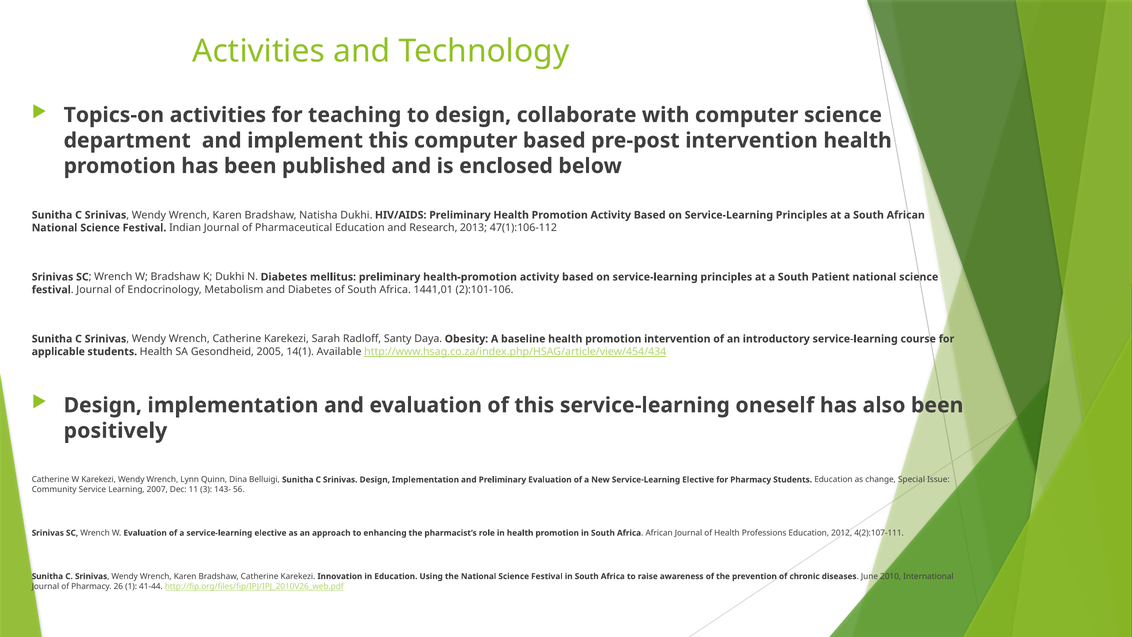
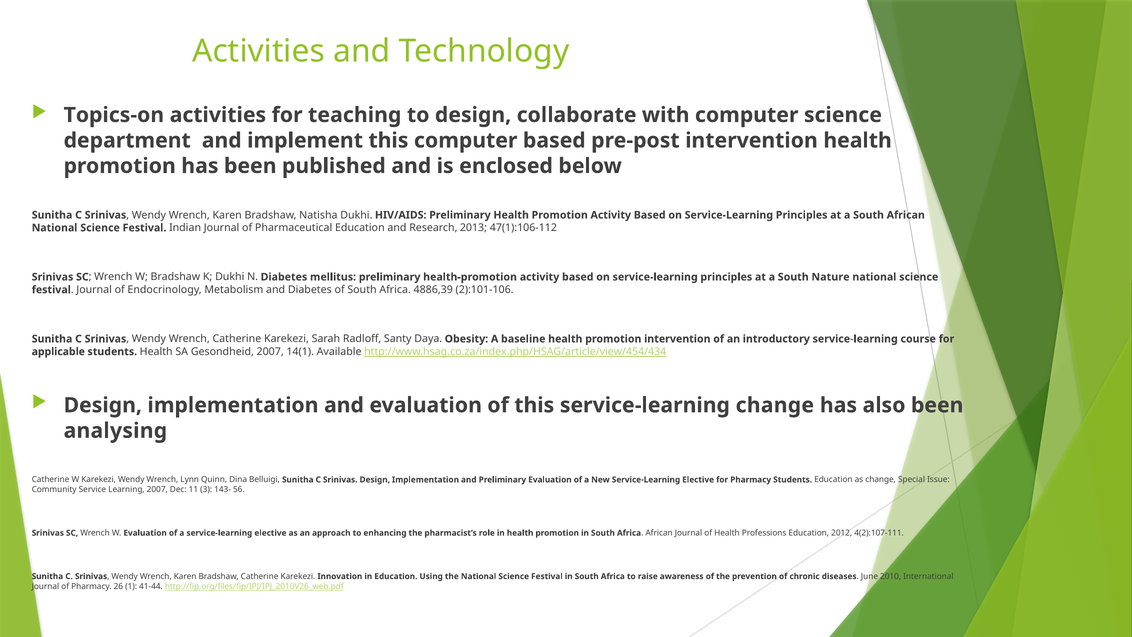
Patient: Patient -> Nature
1441,01: 1441,01 -> 4886,39
Gesondheid 2005: 2005 -> 2007
service-learning oneself: oneself -> change
positively: positively -> analysing
